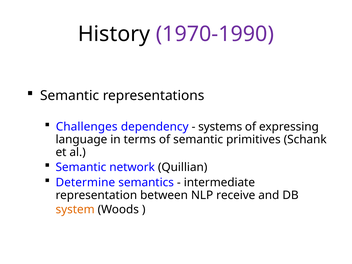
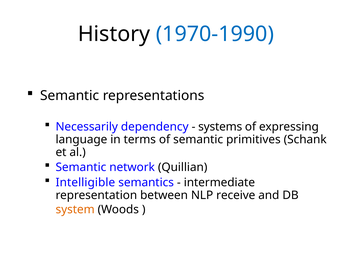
1970-1990 colour: purple -> blue
Challenges: Challenges -> Necessarily
Determine: Determine -> Intelligible
